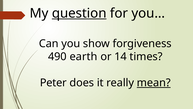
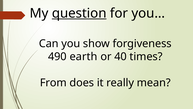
14: 14 -> 40
Peter: Peter -> From
mean underline: present -> none
